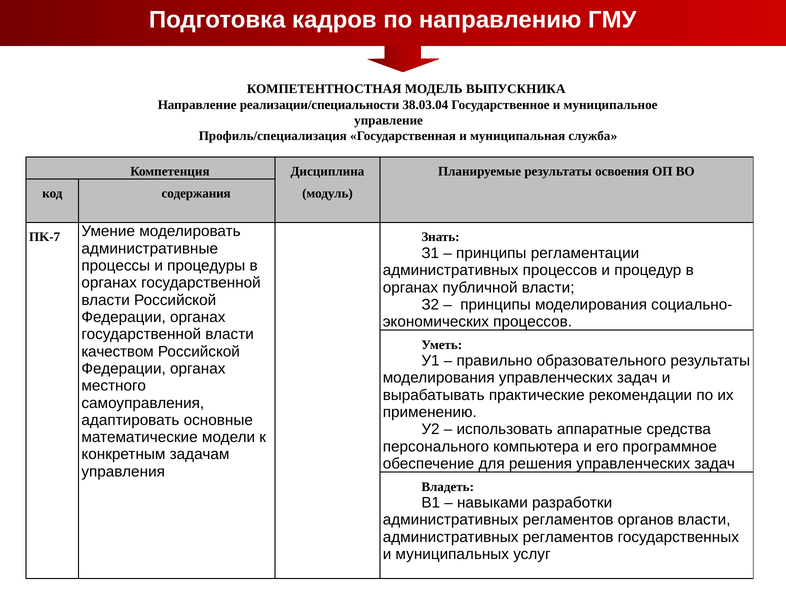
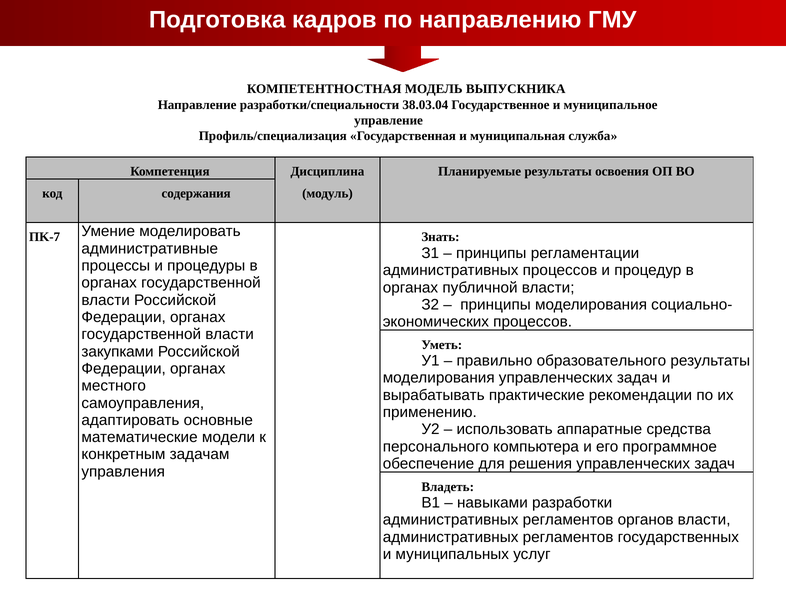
реализации/специальности: реализации/специальности -> разработки/специальности
качеством: качеством -> закупками
